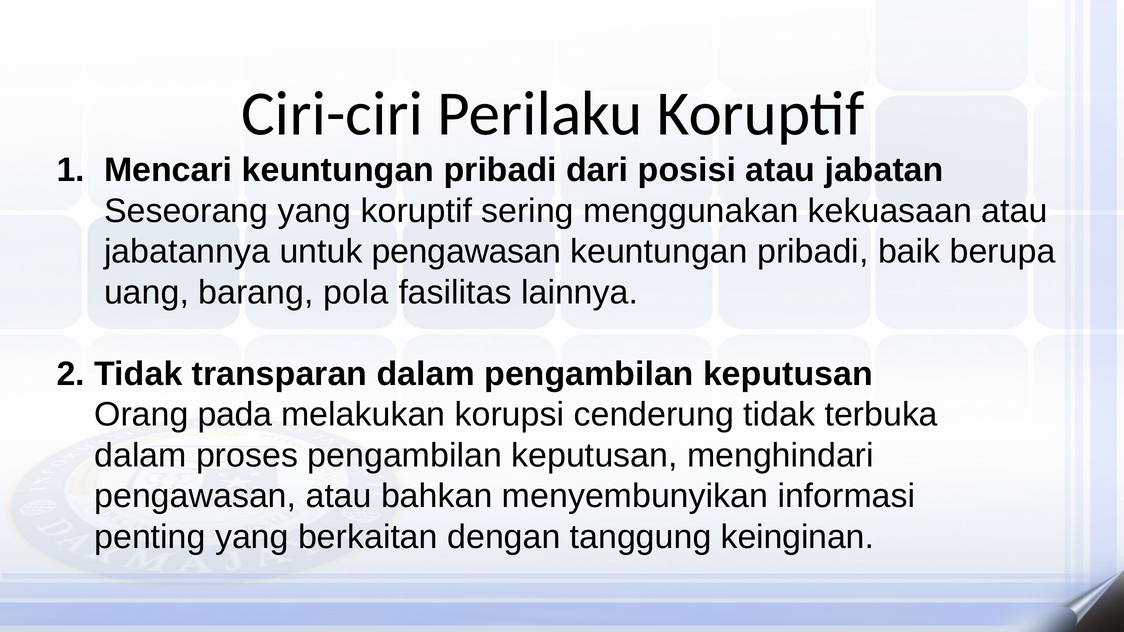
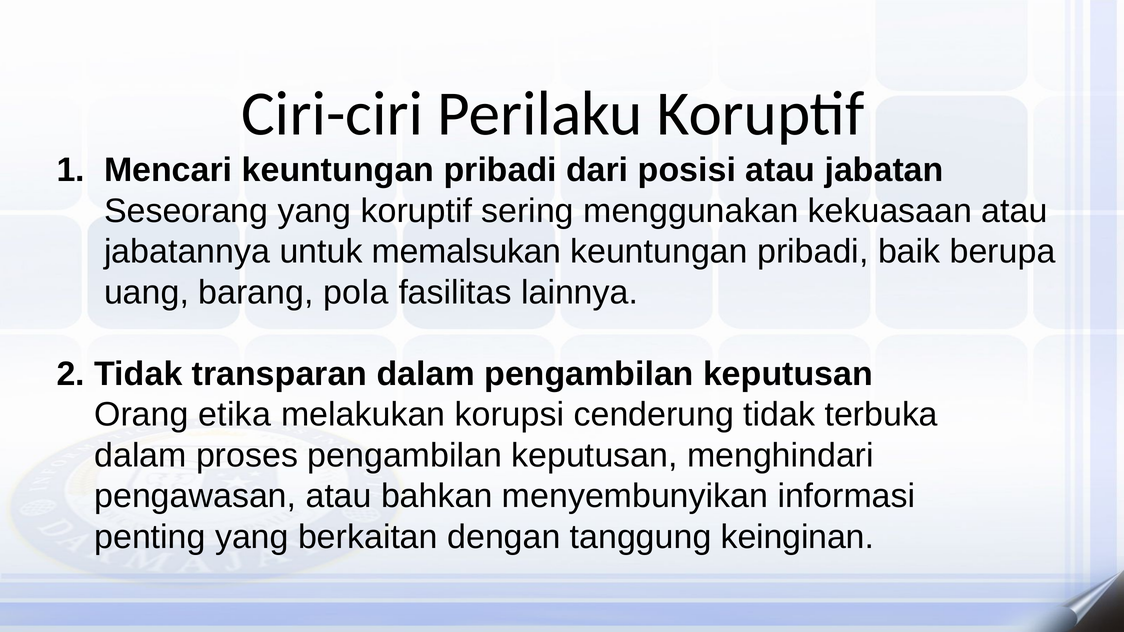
untuk pengawasan: pengawasan -> memalsukan
pada: pada -> etika
